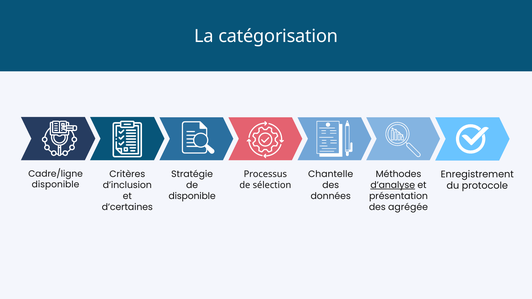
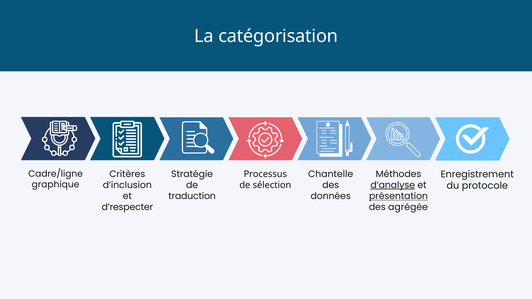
disponible at (56, 185): disponible -> graphique
disponible at (192, 196): disponible -> traduction
présentation underline: none -> present
d’certaines: d’certaines -> d’respecter
